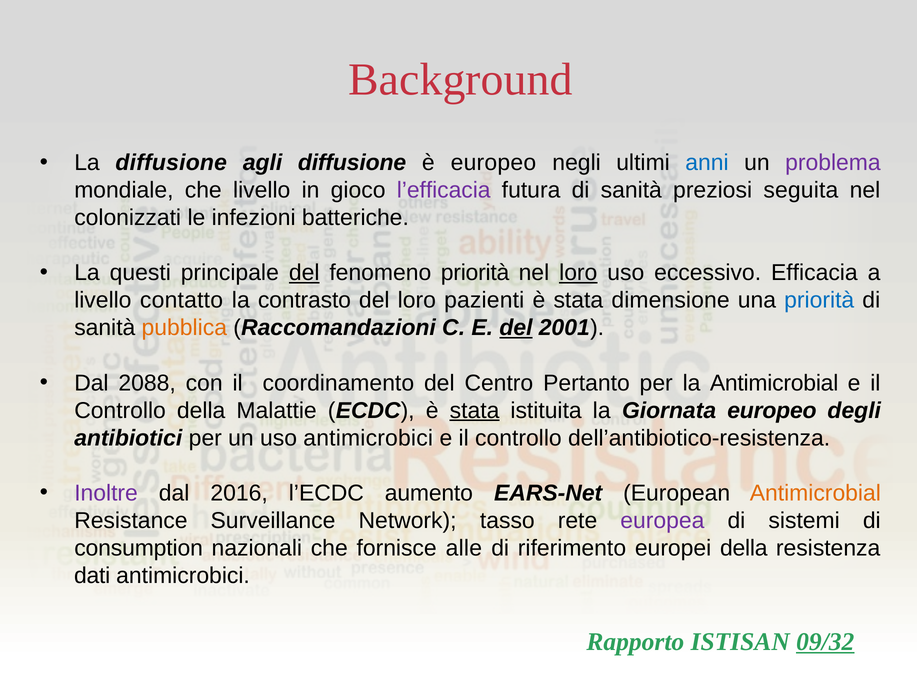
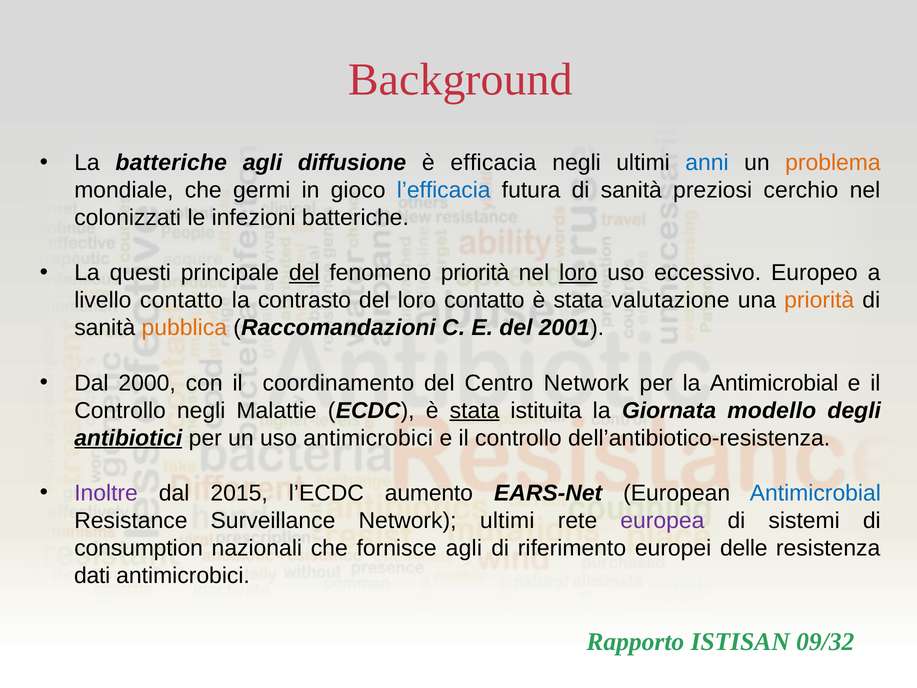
La diffusione: diffusione -> batteriche
è europeo: europeo -> efficacia
problema colour: purple -> orange
che livello: livello -> germi
l’efficacia colour: purple -> blue
seguita: seguita -> cerchio
Efficacia: Efficacia -> Europeo
loro pazienti: pazienti -> contatto
dimensione: dimensione -> valutazione
priorità at (819, 300) colour: blue -> orange
del at (516, 328) underline: present -> none
2088: 2088 -> 2000
Centro Pertanto: Pertanto -> Network
Controllo della: della -> negli
Giornata europeo: europeo -> modello
antibiotici underline: none -> present
2016: 2016 -> 2015
Antimicrobial at (815, 493) colour: orange -> blue
Network tasso: tasso -> ultimi
fornisce alle: alle -> agli
europei della: della -> delle
09/32 underline: present -> none
